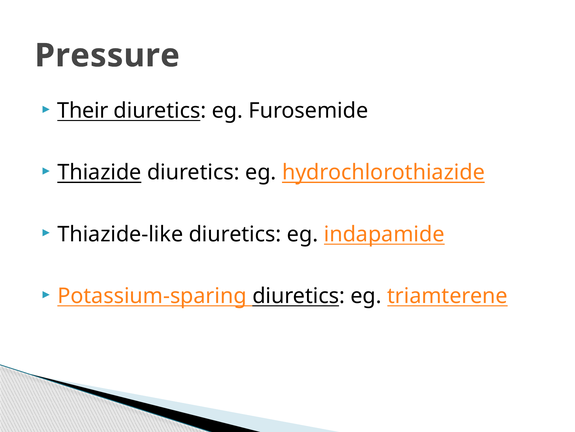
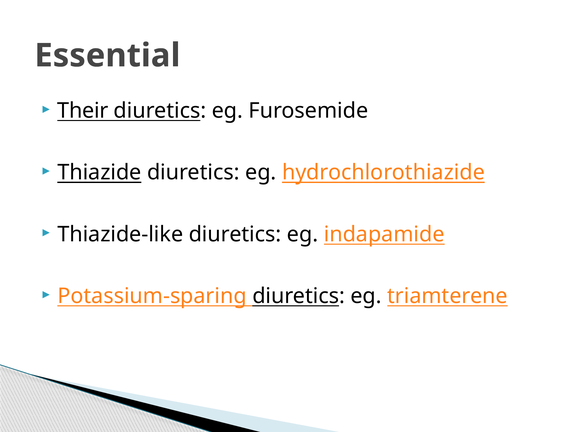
Pressure: Pressure -> Essential
